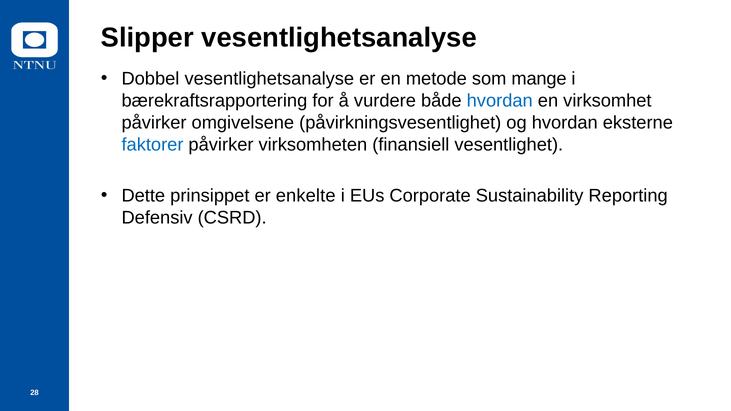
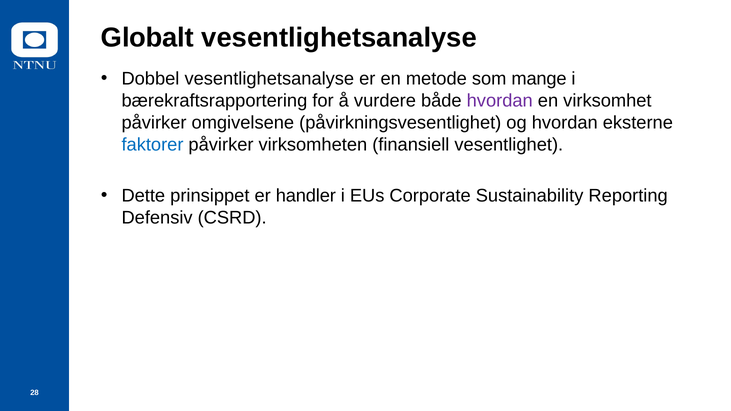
Slipper: Slipper -> Globalt
hvordan at (500, 101) colour: blue -> purple
enkelte: enkelte -> handler
